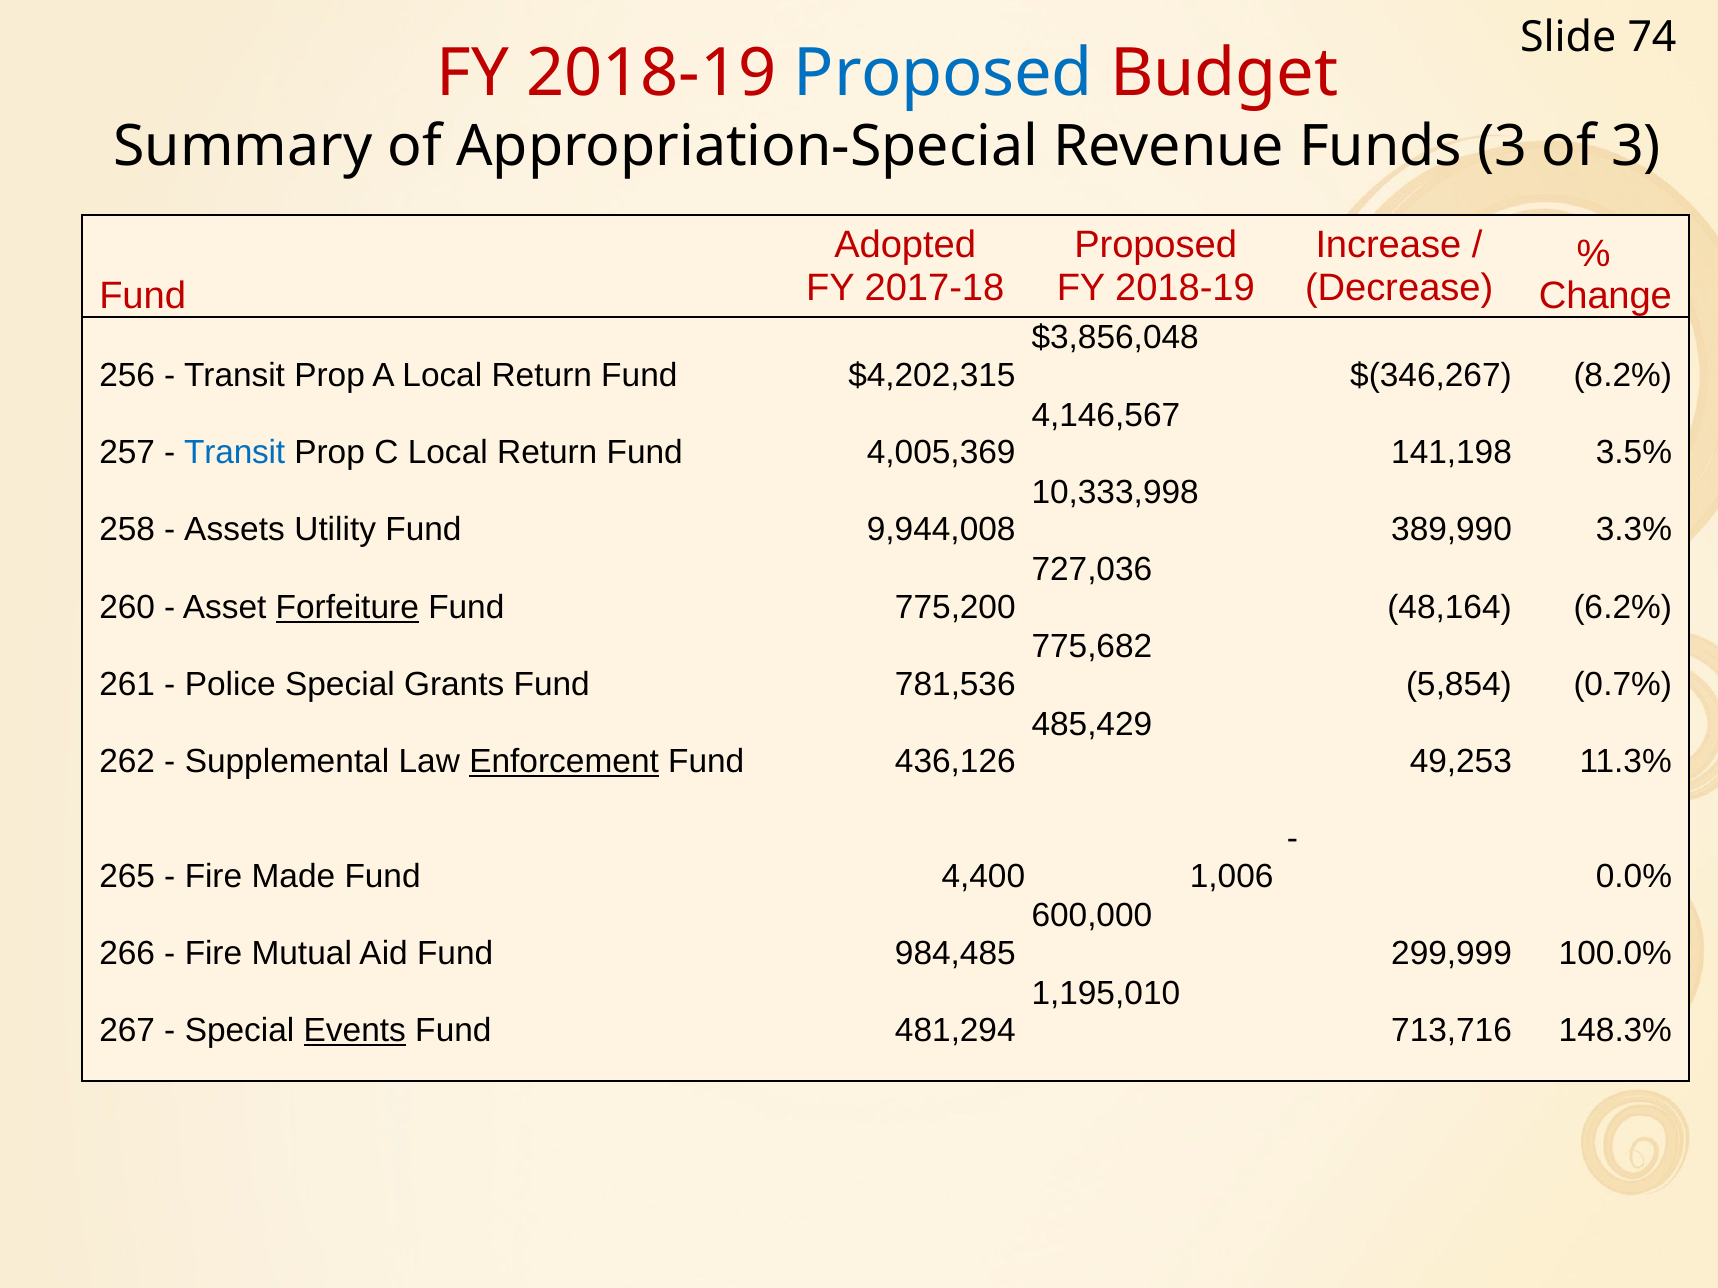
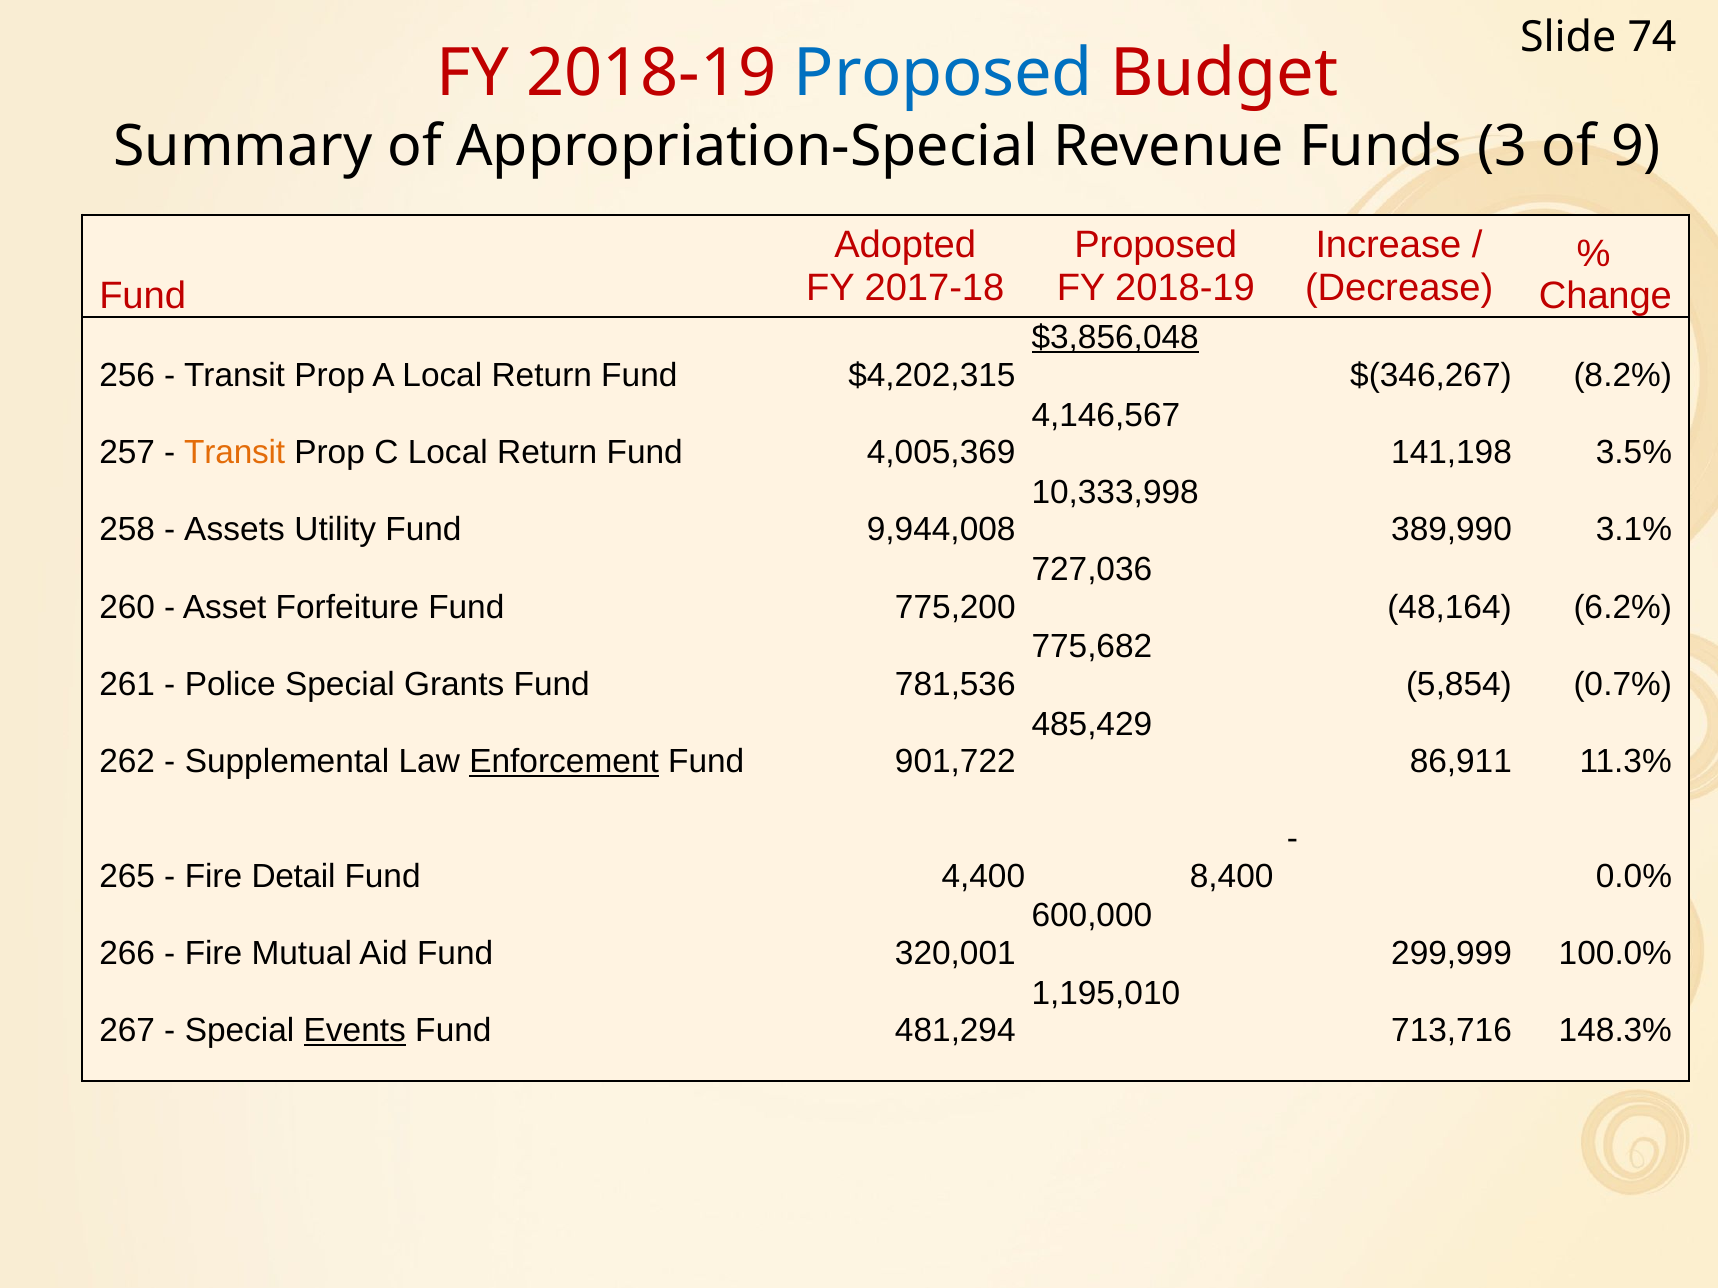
of 3: 3 -> 9
$3,856,048 underline: none -> present
Transit at (235, 453) colour: blue -> orange
3.3%: 3.3% -> 3.1%
Forfeiture underline: present -> none
436,126: 436,126 -> 901,722
49,253: 49,253 -> 86,911
Made: Made -> Detail
1,006: 1,006 -> 8,400
984,485: 984,485 -> 320,001
